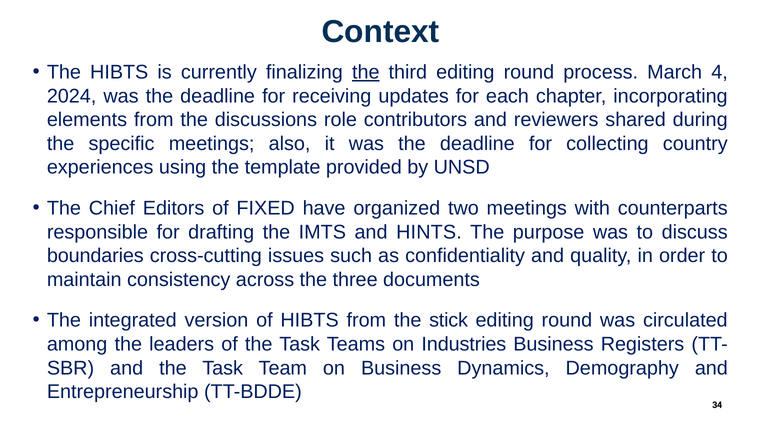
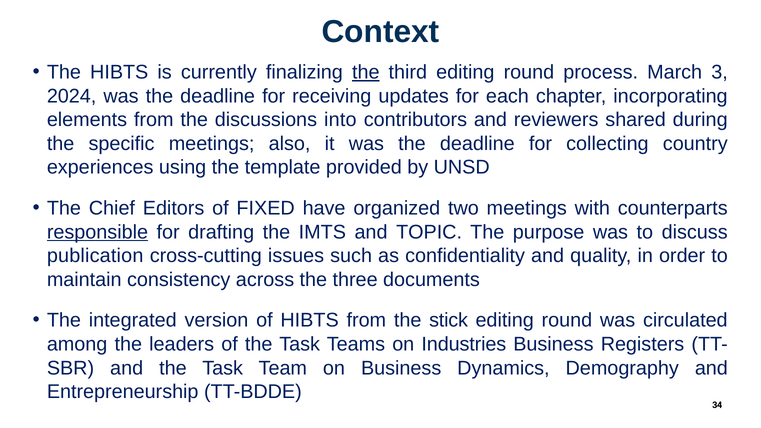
4: 4 -> 3
role: role -> into
responsible underline: none -> present
HINTS: HINTS -> TOPIC
boundaries: boundaries -> publication
